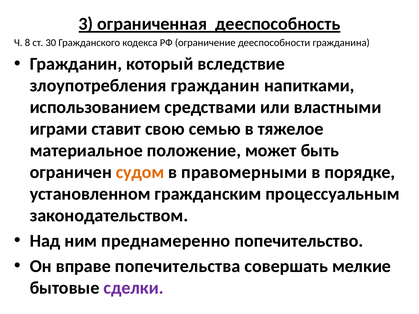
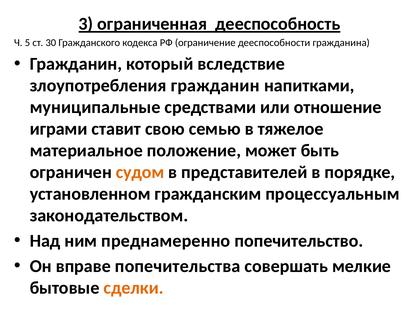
8: 8 -> 5
использованием: использованием -> муниципальные
властными: властными -> отношение
правомерными: правомерными -> представителей
сделки colour: purple -> orange
